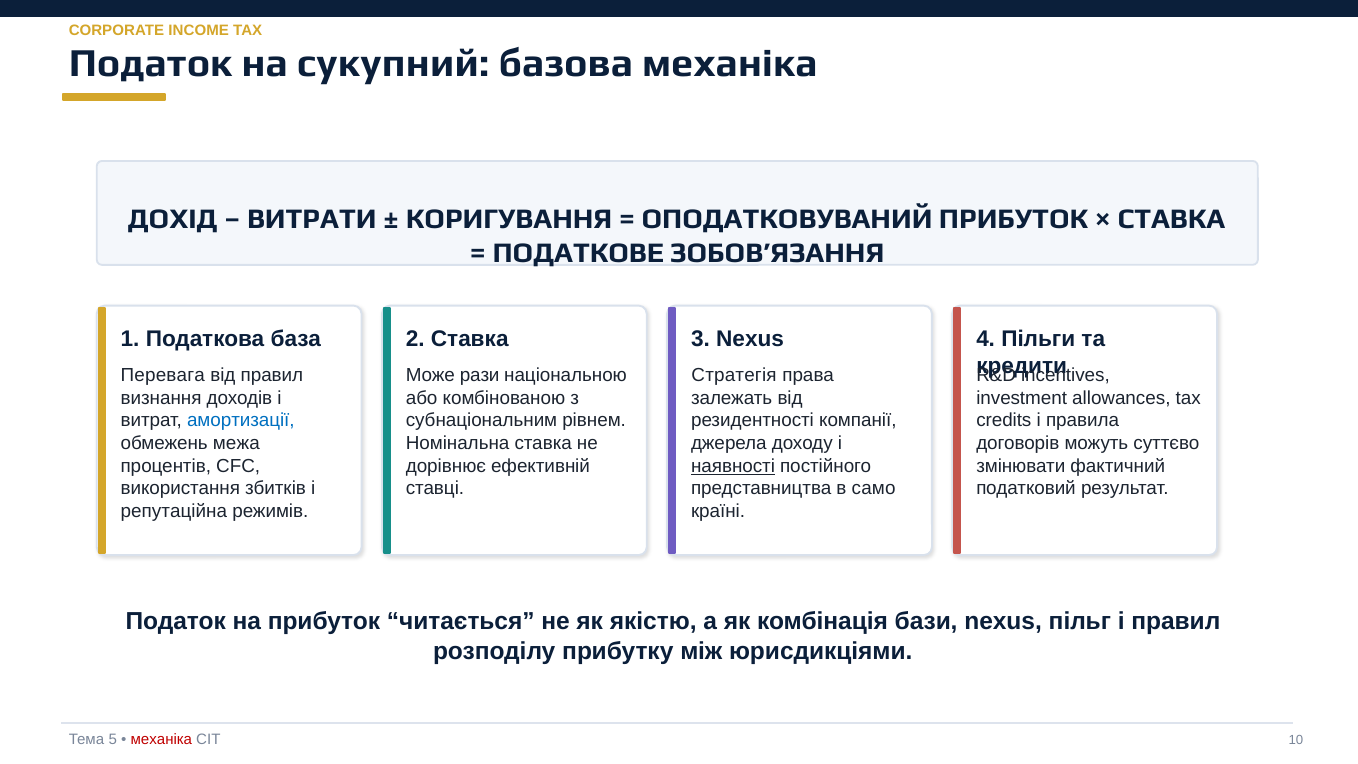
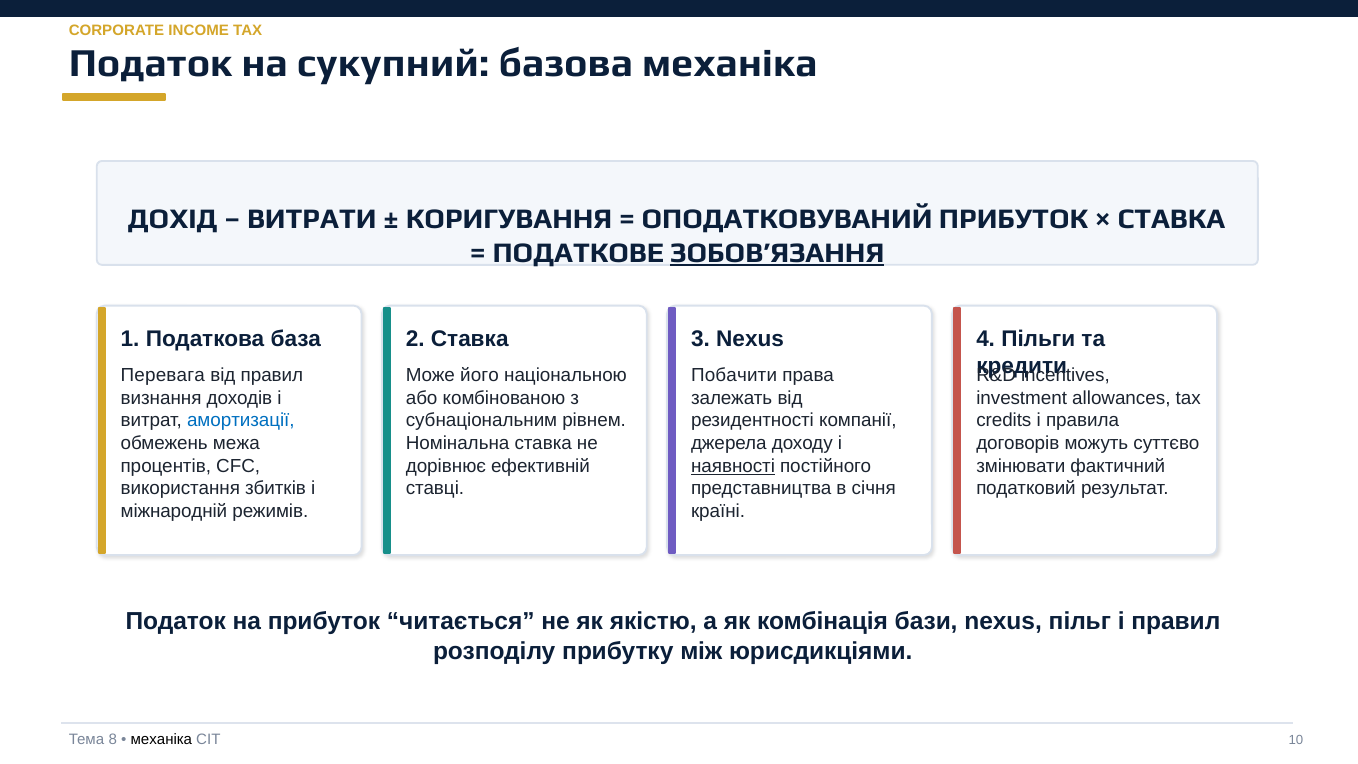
ЗОБОВ’ЯЗАННЯ underline: none -> present
рази: рази -> його
Стратегія: Стратегія -> Побачити
само: само -> січня
репутаційна: репутаційна -> міжнародній
5: 5 -> 8
механіка at (161, 740) colour: red -> black
